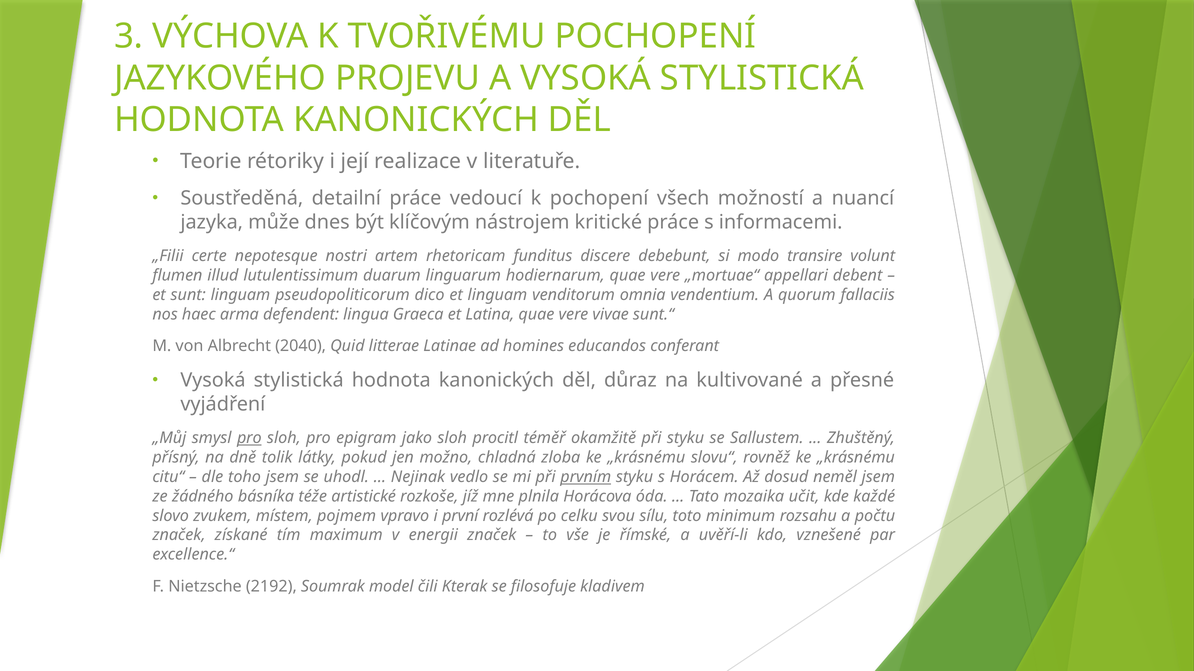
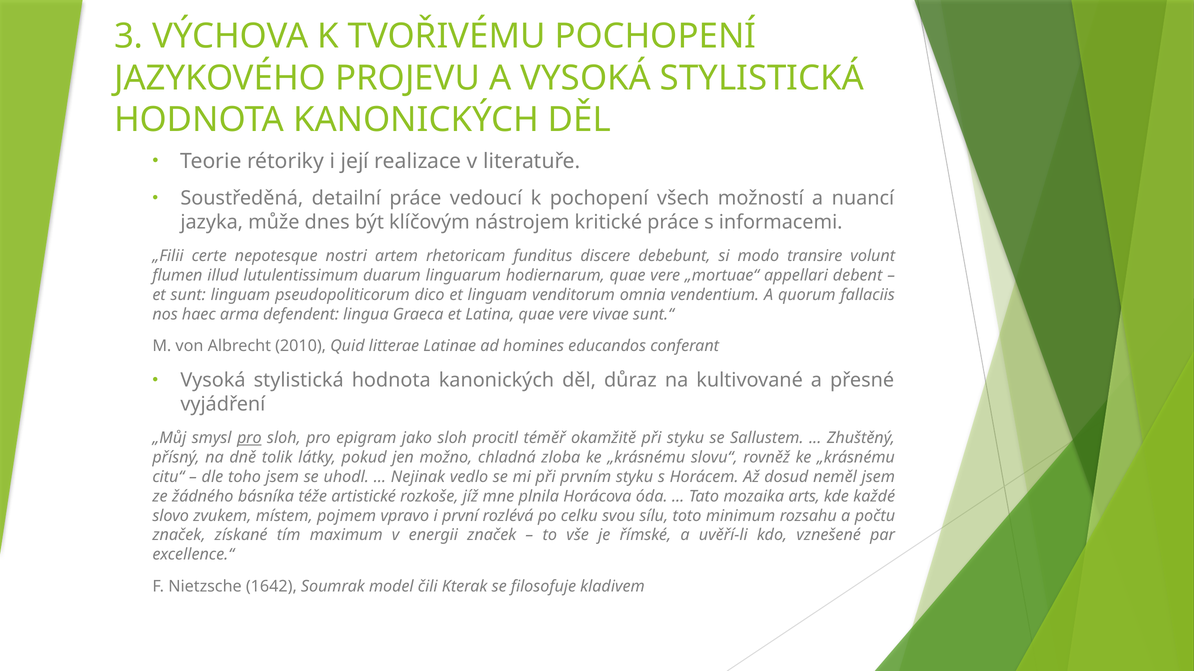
2040: 2040 -> 2010
prvním underline: present -> none
učit: učit -> arts
2192: 2192 -> 1642
